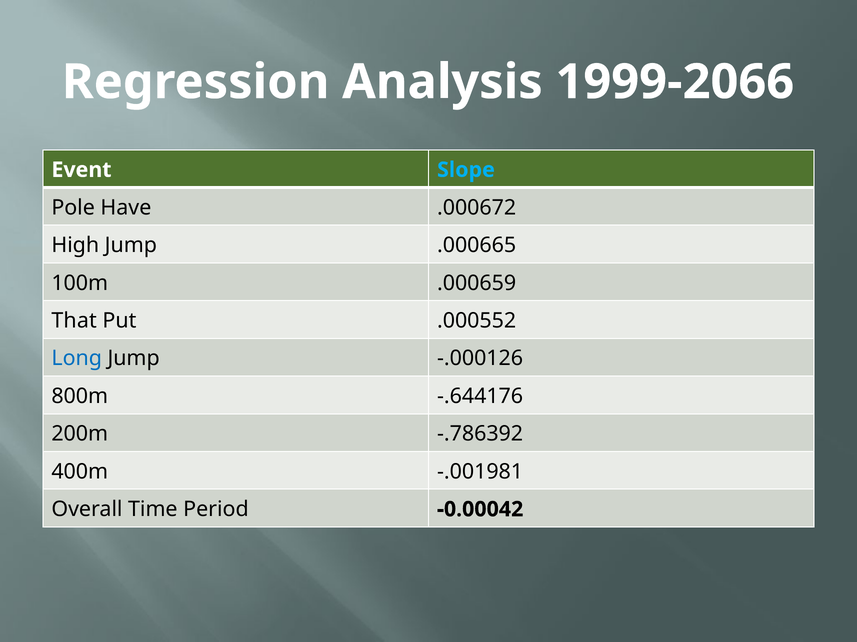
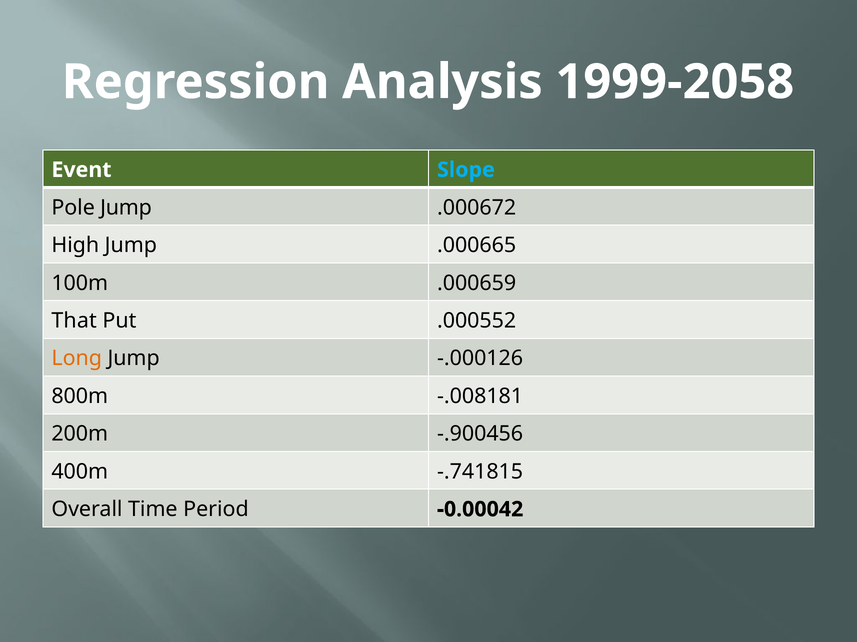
1999-2066: 1999-2066 -> 1999-2058
Pole Have: Have -> Jump
Long colour: blue -> orange
-.644176: -.644176 -> -.008181
-.786392: -.786392 -> -.900456
-.001981: -.001981 -> -.741815
